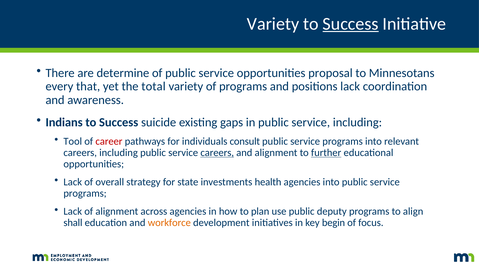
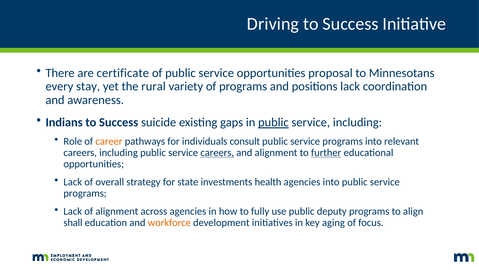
Variety at (273, 24): Variety -> Driving
Success at (351, 24) underline: present -> none
determine: determine -> certificate
that: that -> stay
total: total -> rural
public at (273, 122) underline: none -> present
Tool: Tool -> Role
career colour: red -> orange
plan: plan -> fully
begin: begin -> aging
